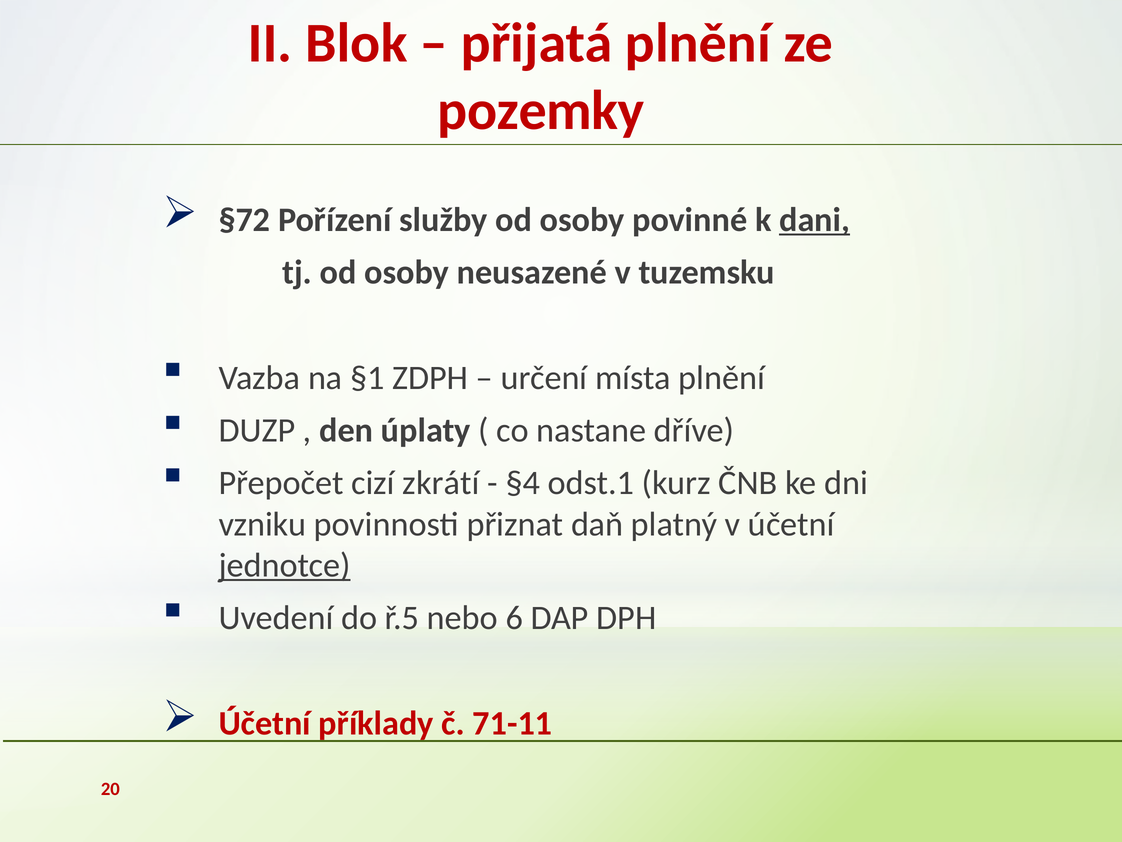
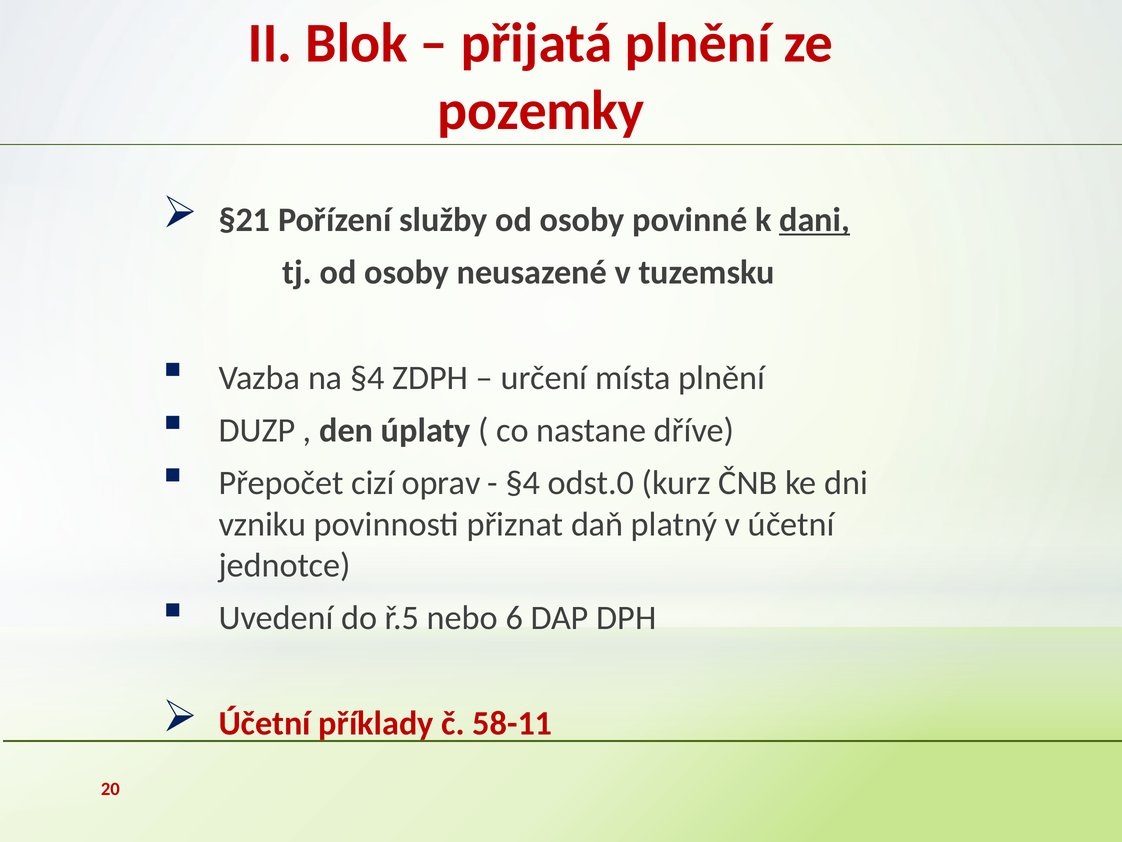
§72: §72 -> §21
na §1: §1 -> §4
zkrátí: zkrátí -> oprav
odst.1: odst.1 -> odst.0
jednotce underline: present -> none
71-11: 71-11 -> 58-11
